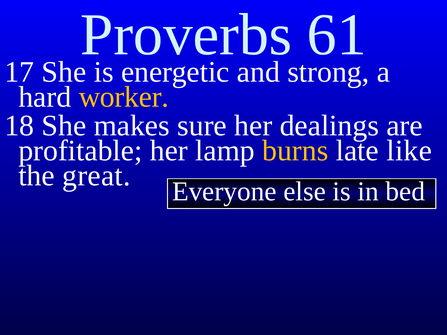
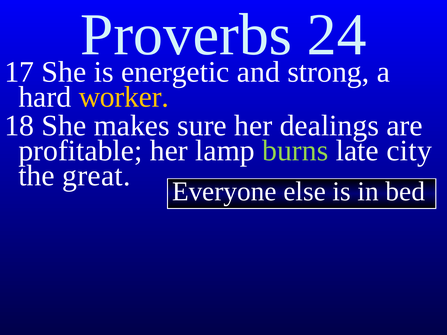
61: 61 -> 24
burns colour: yellow -> light green
like: like -> city
